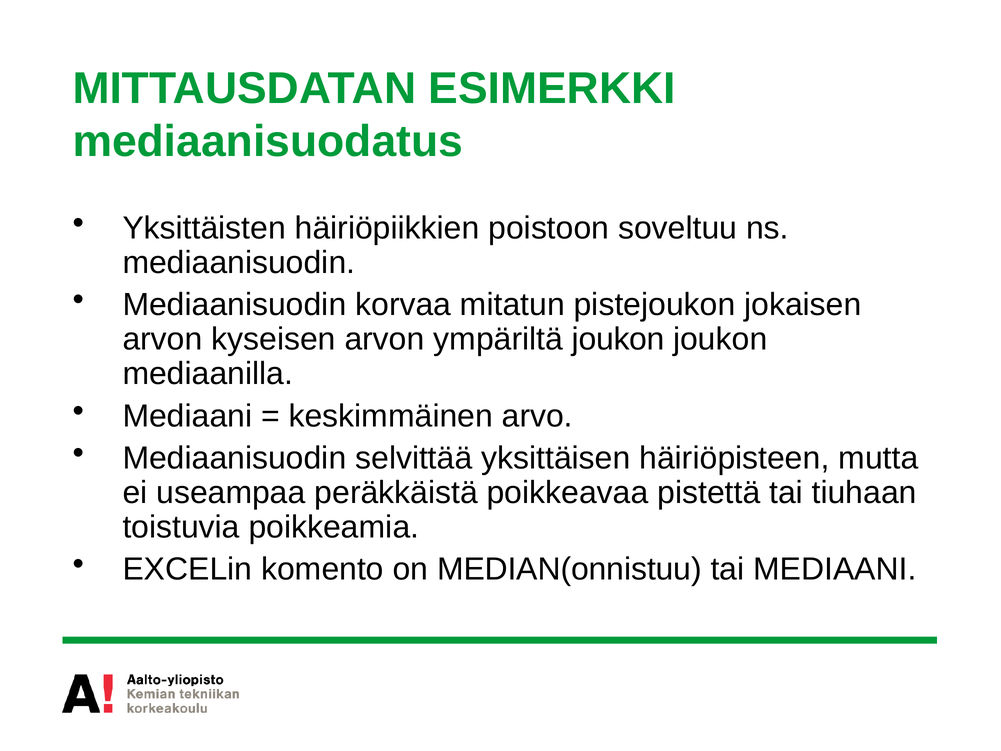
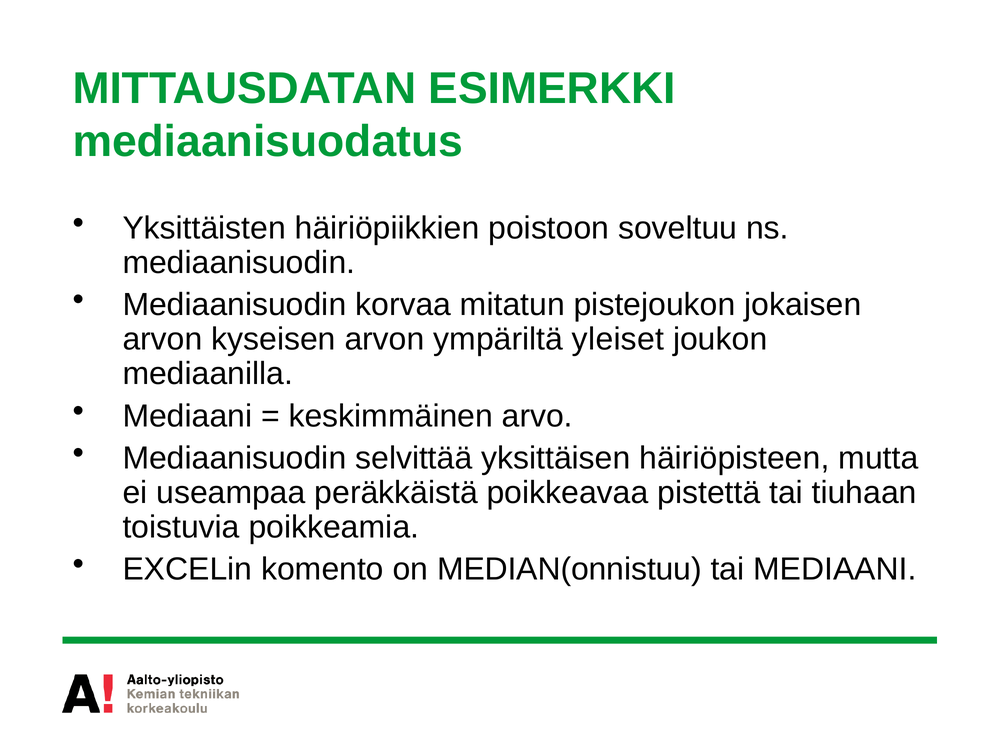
ympäriltä joukon: joukon -> yleiset
